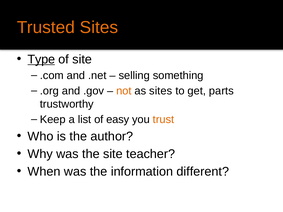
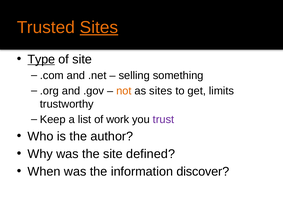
Sites at (99, 27) underline: none -> present
parts: parts -> limits
easy: easy -> work
trust colour: orange -> purple
teacher: teacher -> defined
different: different -> discover
